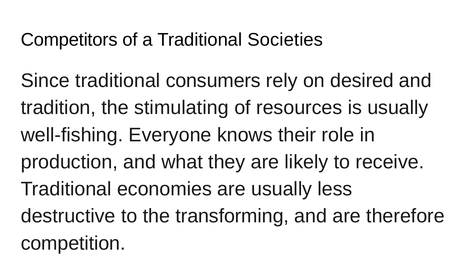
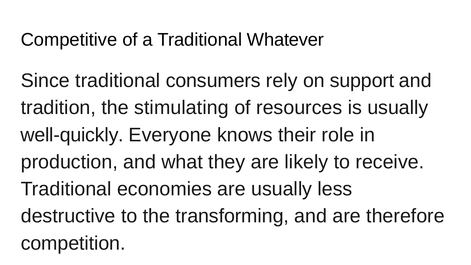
Competitors: Competitors -> Competitive
Societies: Societies -> Whatever
desired: desired -> support
well-fishing: well-fishing -> well-quickly
